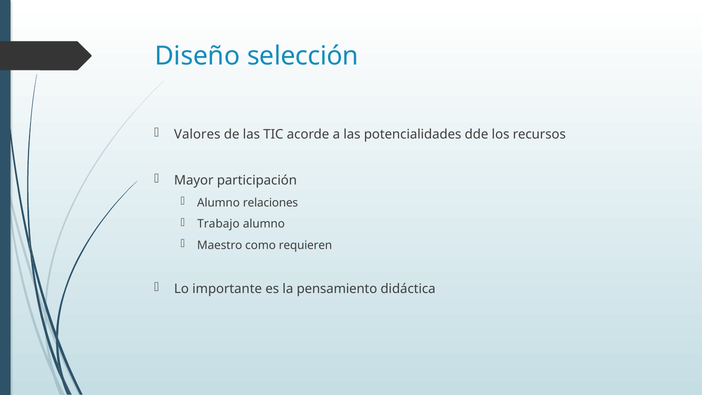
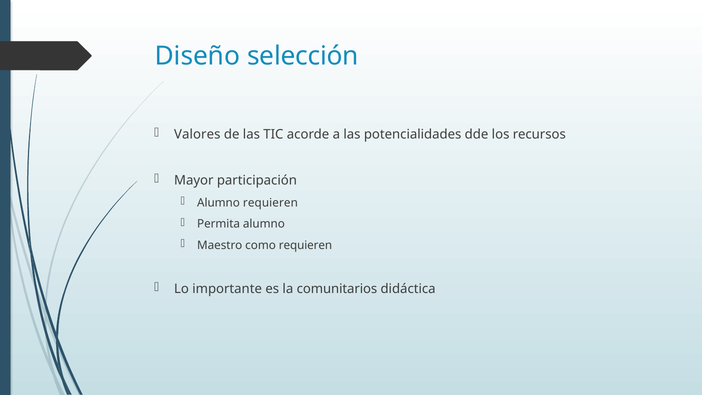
Alumno relaciones: relaciones -> requieren
Trabajo: Trabajo -> Permita
pensamiento: pensamiento -> comunitarios
